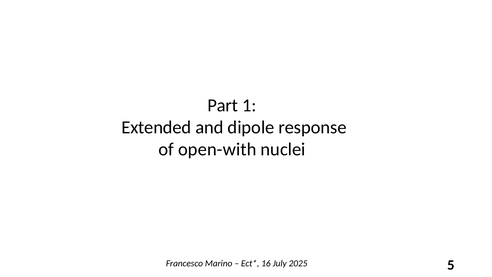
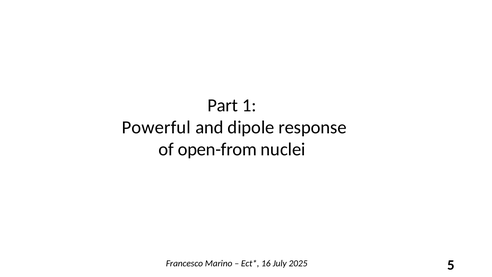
Extended: Extended -> Powerful
open-with: open-with -> open-from
